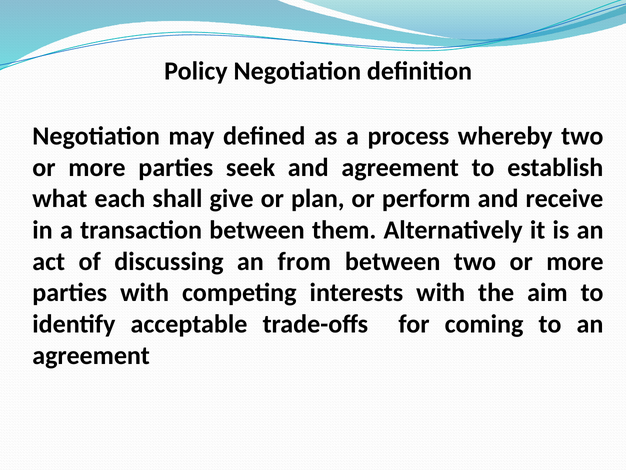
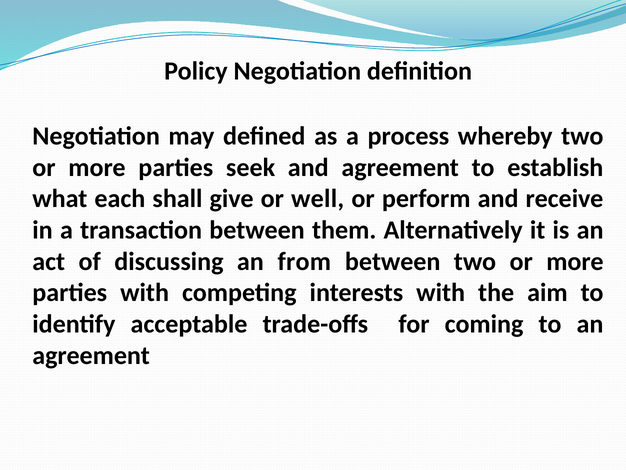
plan: plan -> well
